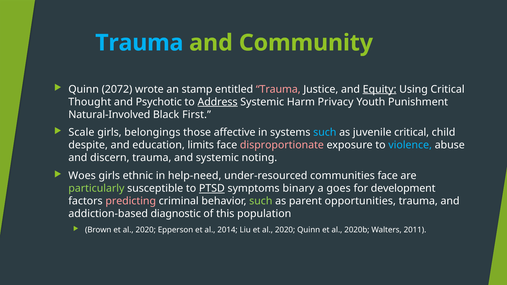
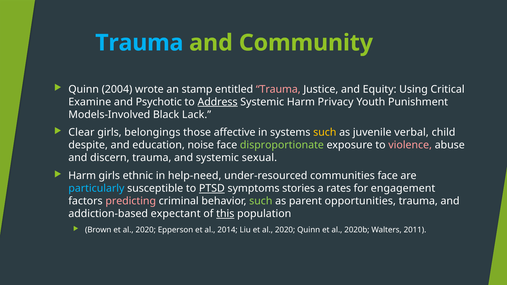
2072: 2072 -> 2004
Equity underline: present -> none
Thought: Thought -> Examine
Natural-Involved: Natural-Involved -> Models-Involved
First: First -> Lack
Scale: Scale -> Clear
such at (325, 133) colour: light blue -> yellow
juvenile critical: critical -> verbal
limits: limits -> noise
disproportionate colour: pink -> light green
violence colour: light blue -> pink
noting: noting -> sexual
Woes at (82, 176): Woes -> Harm
particularly colour: light green -> light blue
binary: binary -> stories
goes: goes -> rates
development: development -> engagement
diagnostic: diagnostic -> expectant
this underline: none -> present
